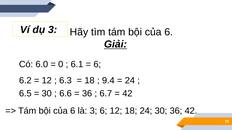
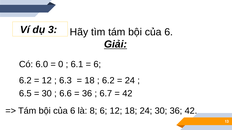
9.4 at (108, 81): 9.4 -> 6.2
là 3: 3 -> 8
